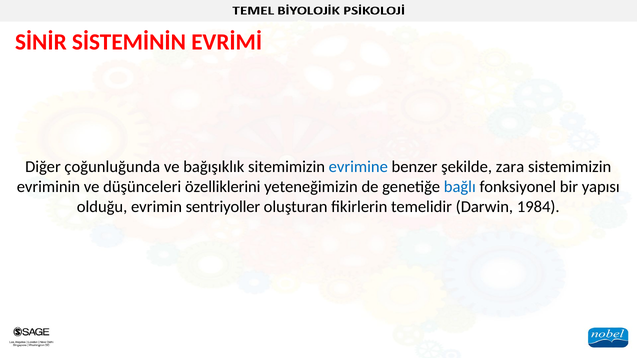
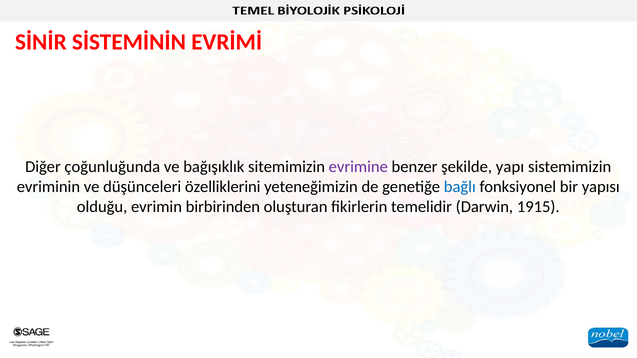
evrimine colour: blue -> purple
zara: zara -> yapı
sentriyoller: sentriyoller -> birbirinden
1984: 1984 -> 1915
